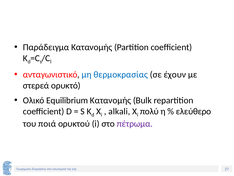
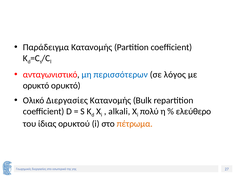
θερμοκρασίας: θερμοκρασίας -> περισσότερων
έχουν: έχουν -> λόγος
στερεά at (36, 85): στερεά -> ορυκτό
Ολικό Equilibrium: Equilibrium -> Διεργασίες
ποιά: ποιά -> ίδιας
πέτρωμα colour: purple -> orange
